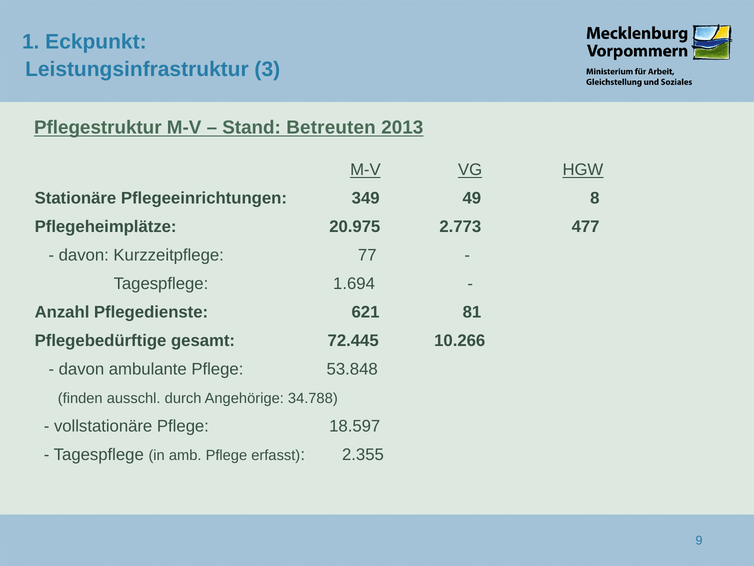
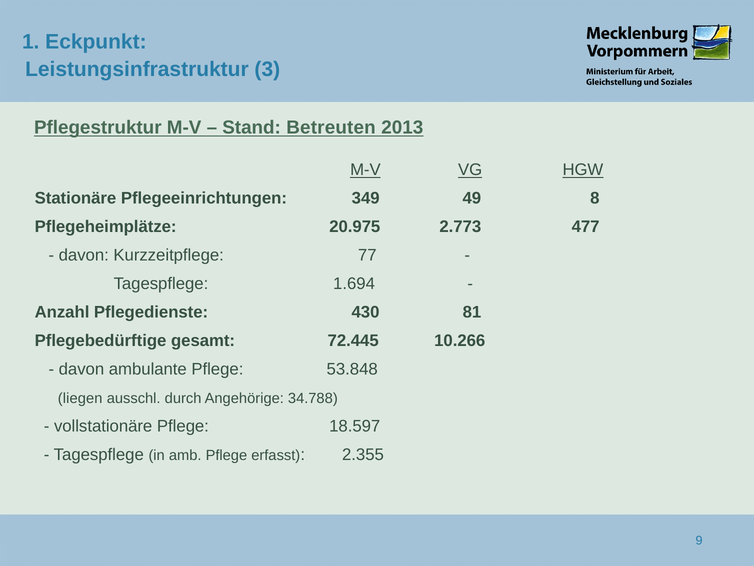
621: 621 -> 430
finden: finden -> liegen
